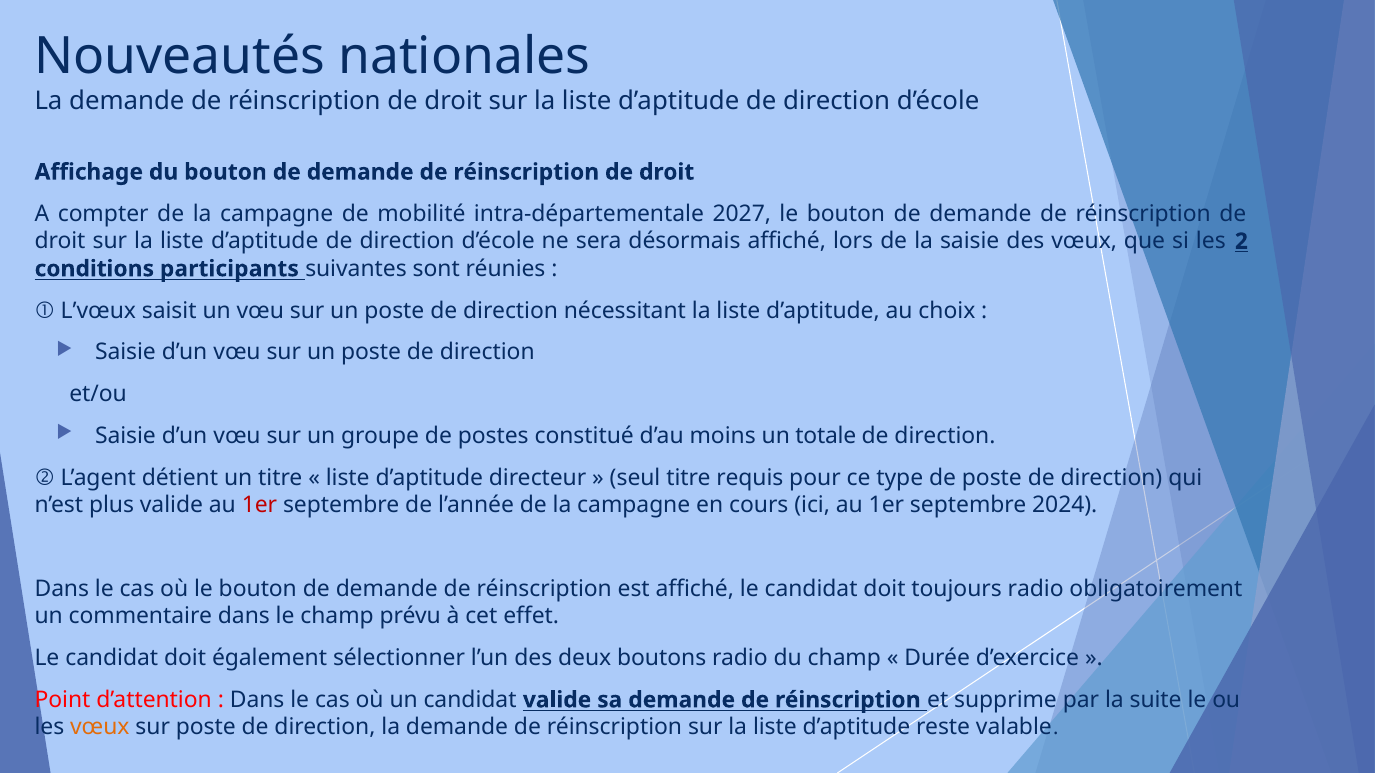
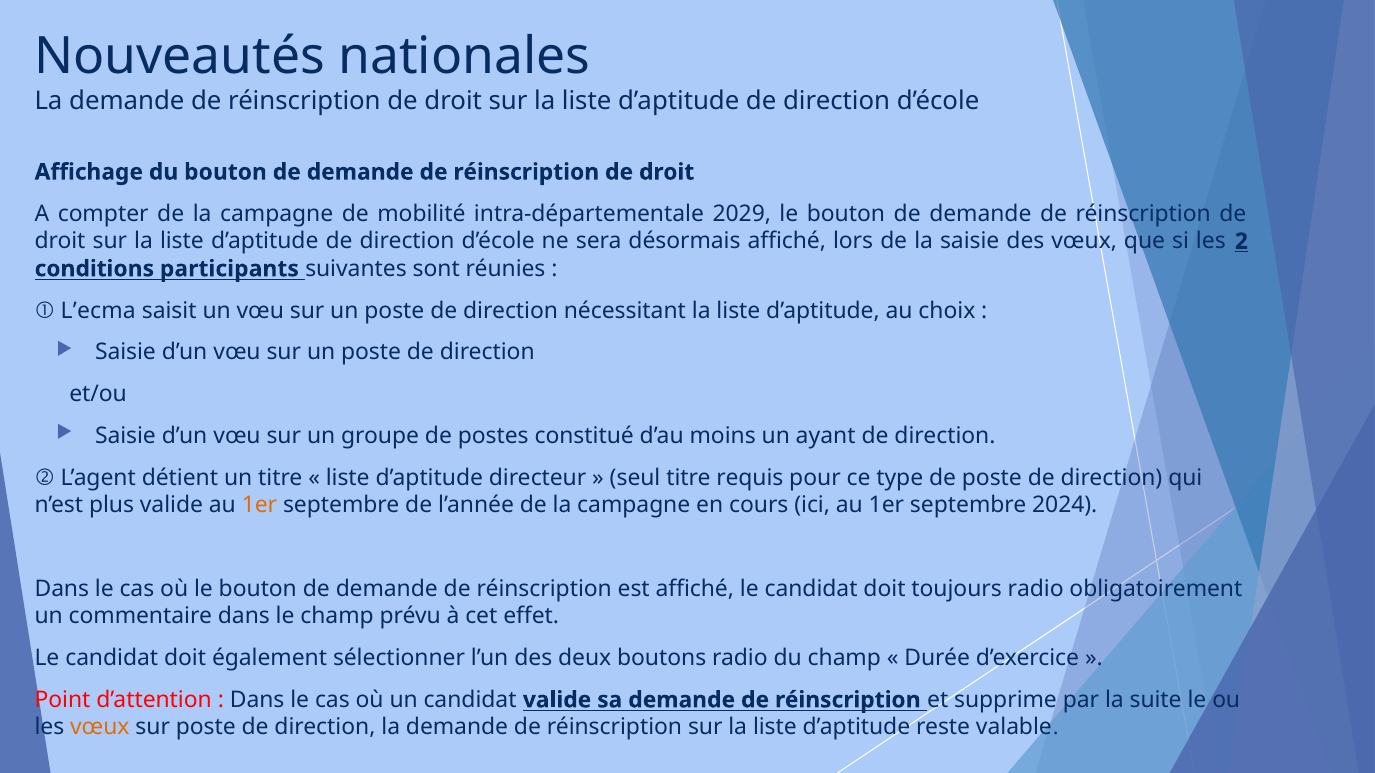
2027: 2027 -> 2029
L’vœux: L’vœux -> L’ecma
totale: totale -> ayant
1er at (259, 506) colour: red -> orange
